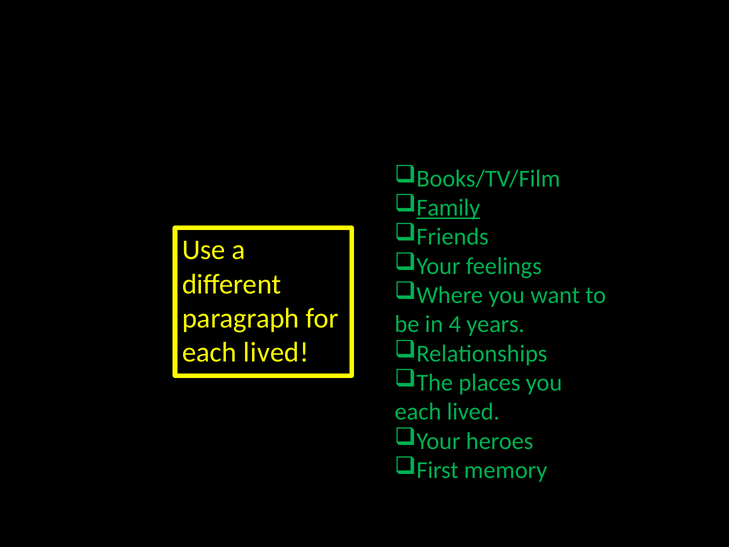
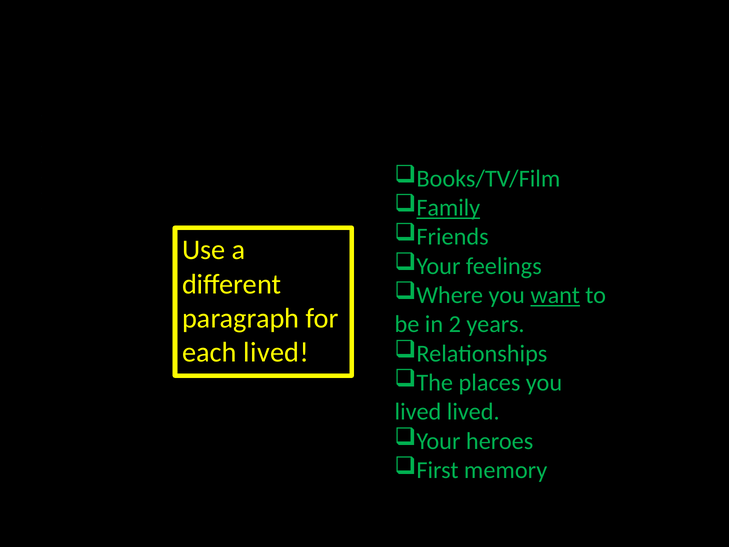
want underline: none -> present
4: 4 -> 2
each at (418, 412): each -> lived
